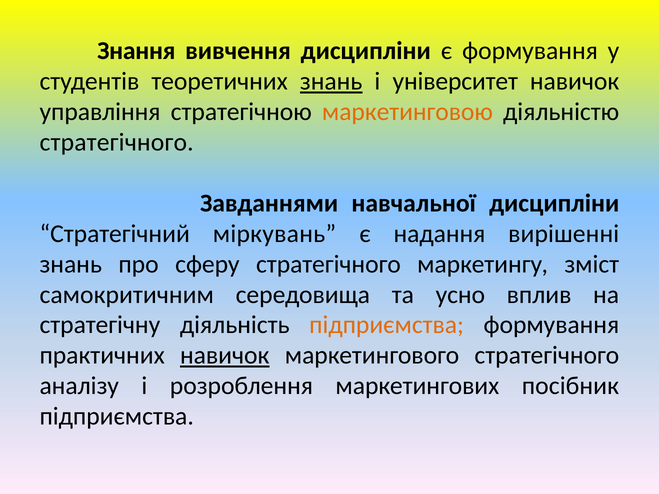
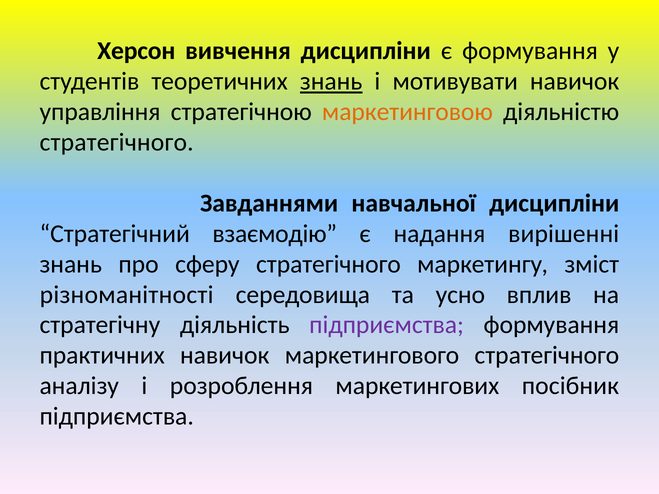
Знання: Знання -> Херсон
університет: університет -> мотивувати
міркувань: міркувань -> взаємодію
самокритичним: самокритичним -> різноманітності
підприємства at (387, 325) colour: orange -> purple
навичок at (225, 356) underline: present -> none
